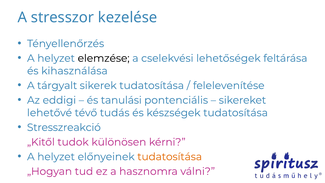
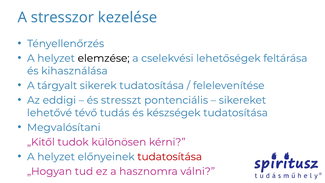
tanulási: tanulási -> stresszt
Stresszreakció: Stresszreakció -> Megvalósítani
tudatosítása at (170, 157) colour: orange -> red
